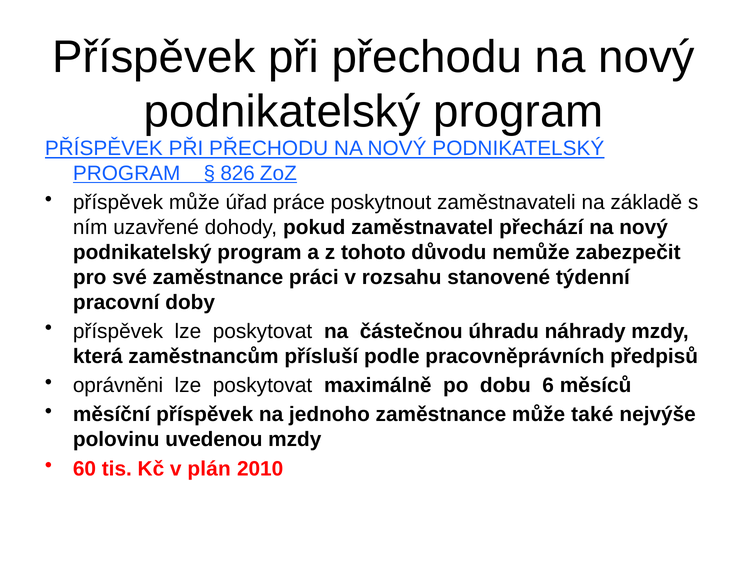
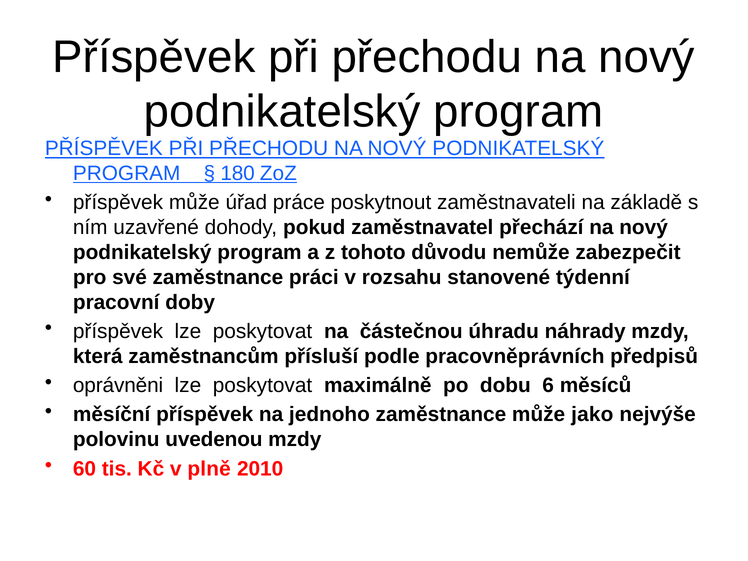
826: 826 -> 180
také: také -> jako
plán: plán -> plně
